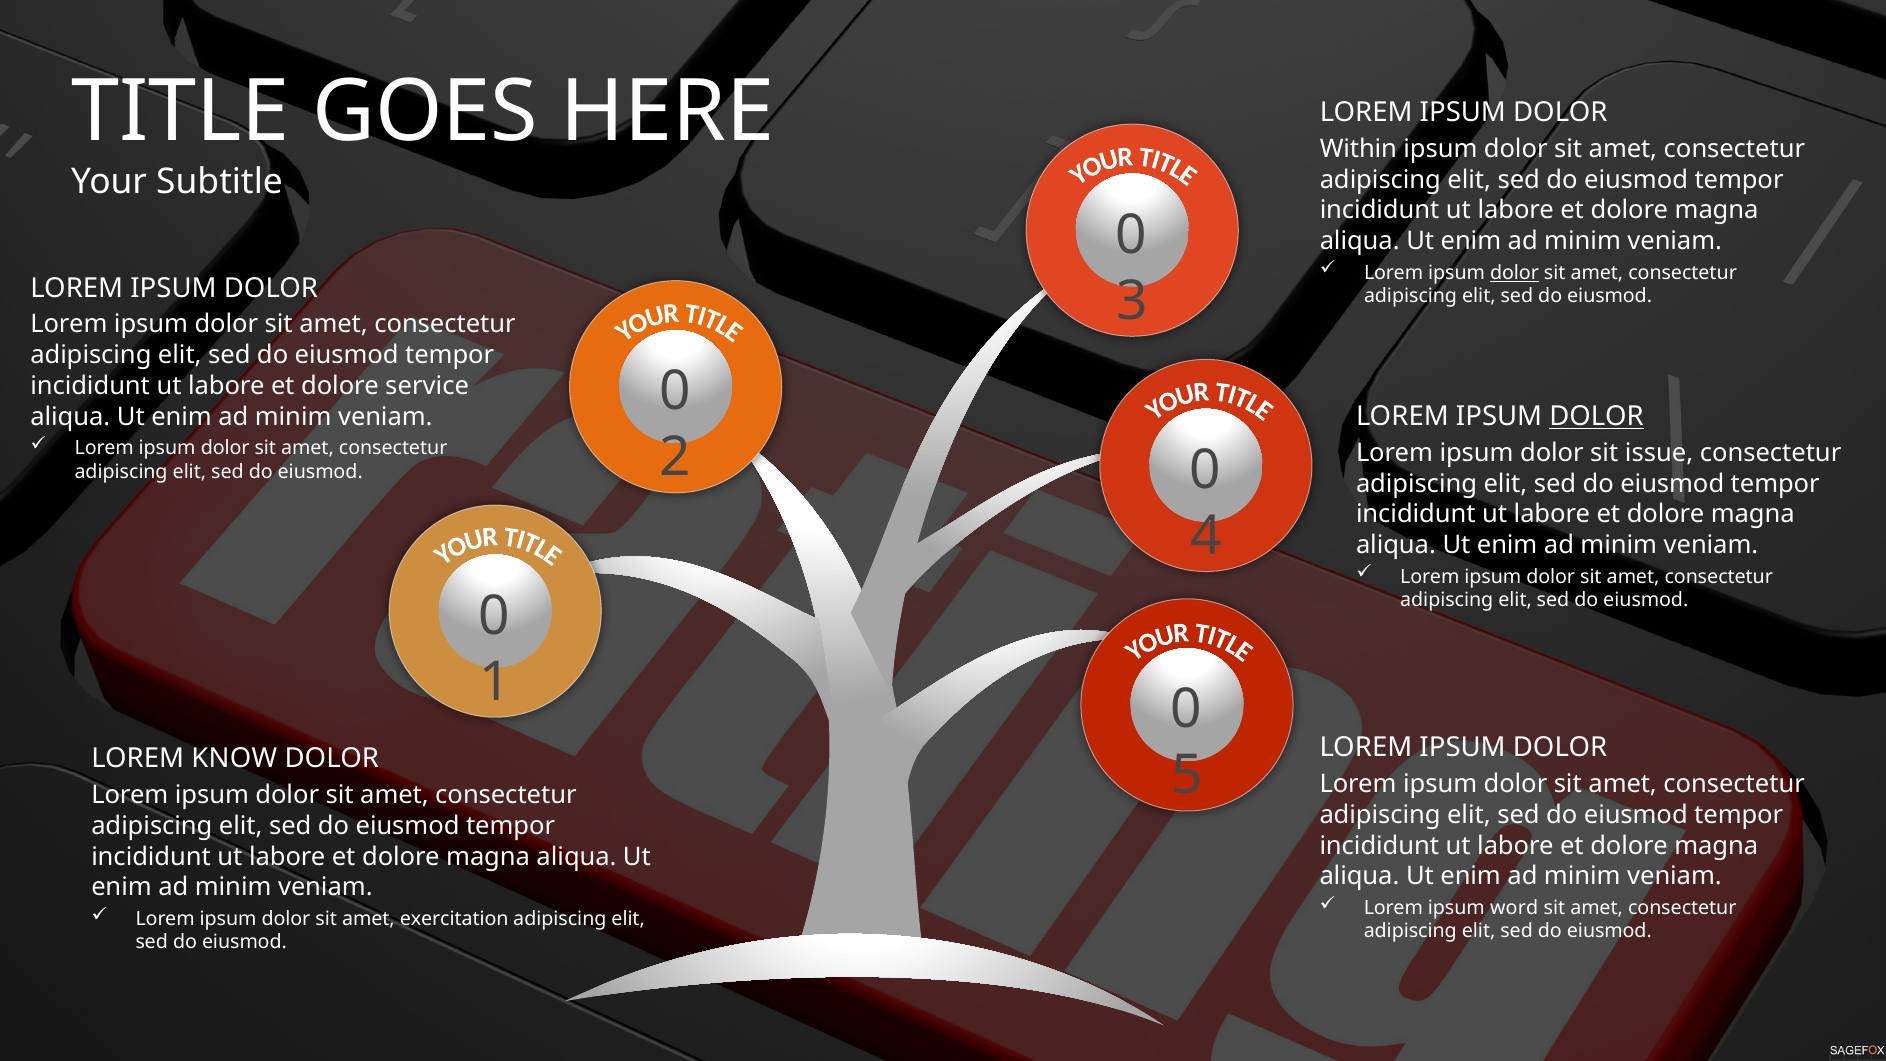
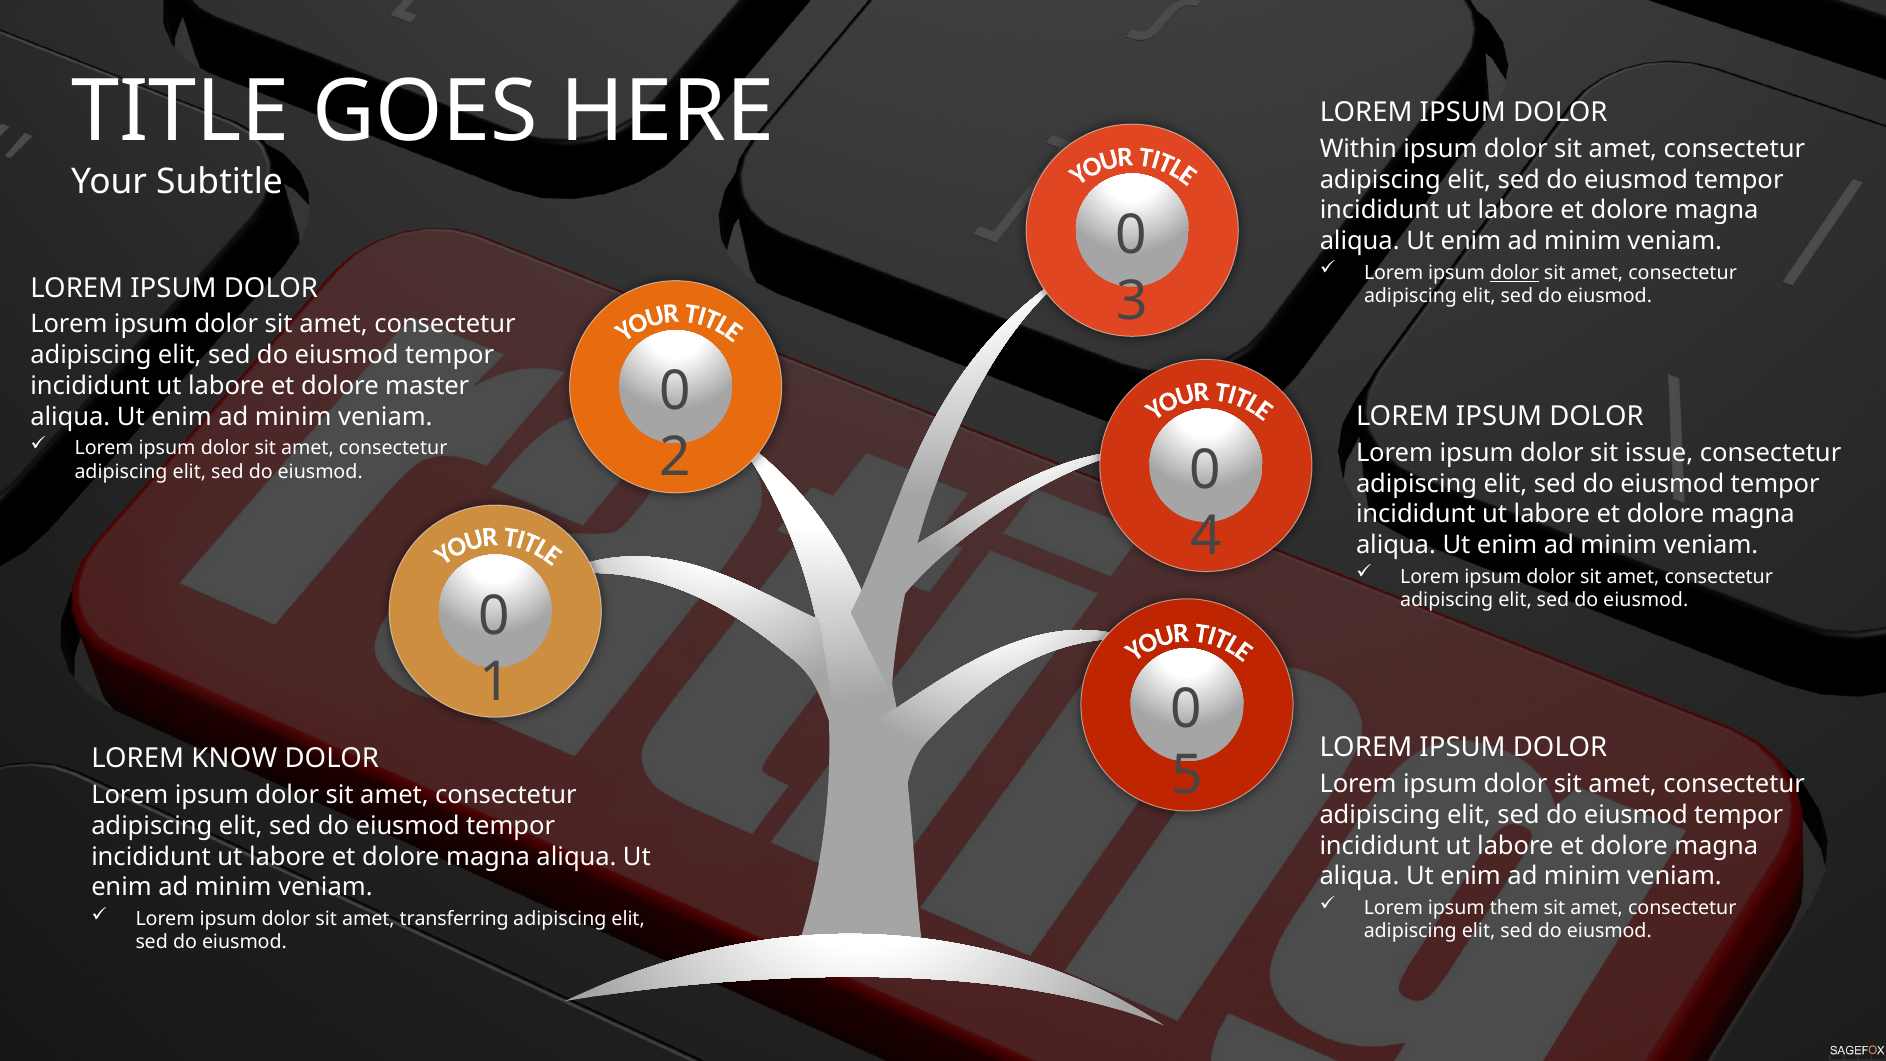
service: service -> master
DOLOR at (1597, 417) underline: present -> none
word: word -> them
exercitation: exercitation -> transferring
